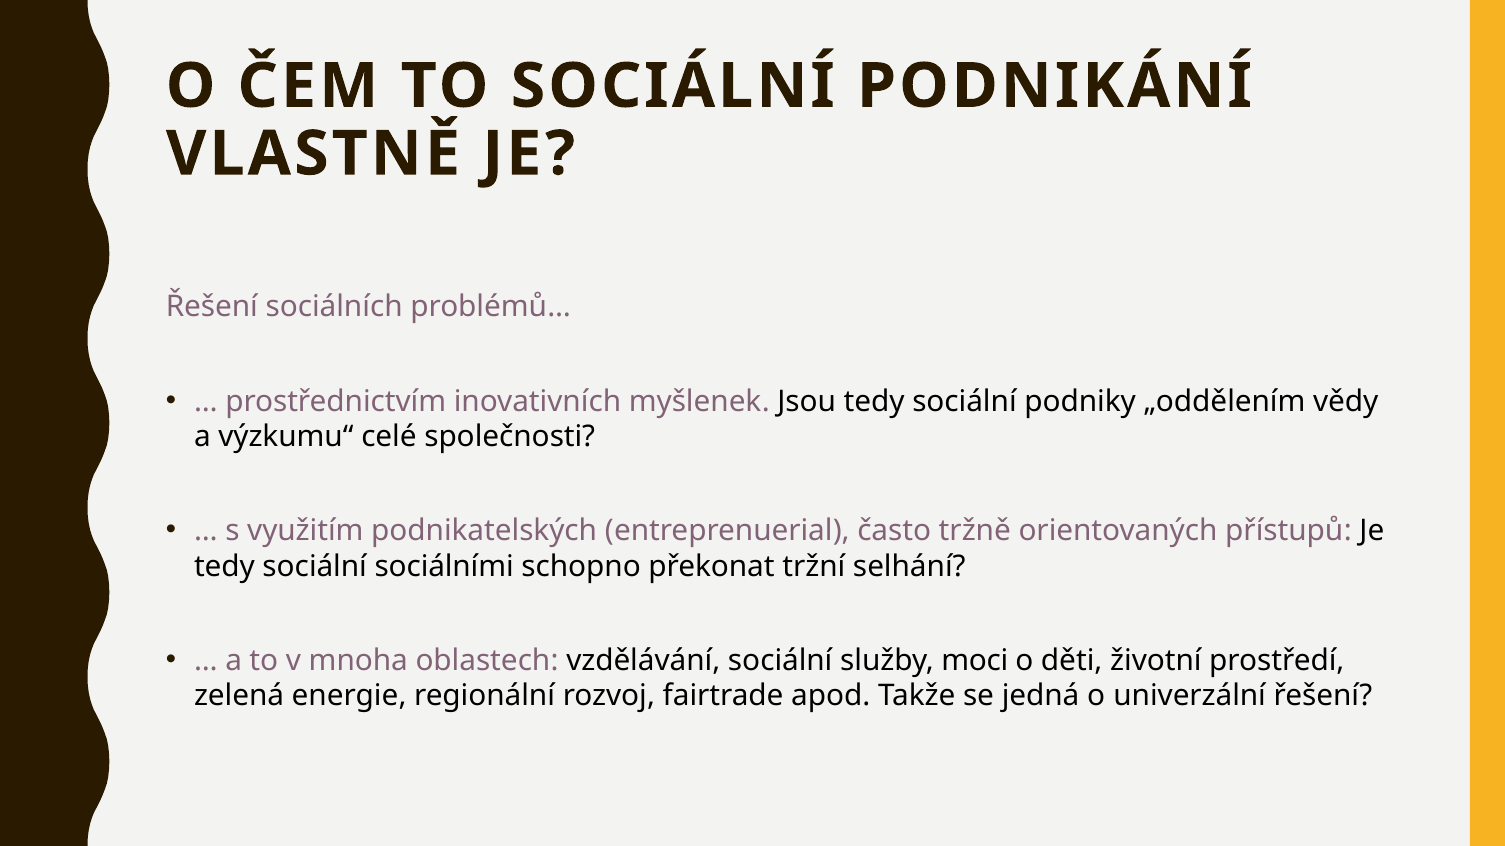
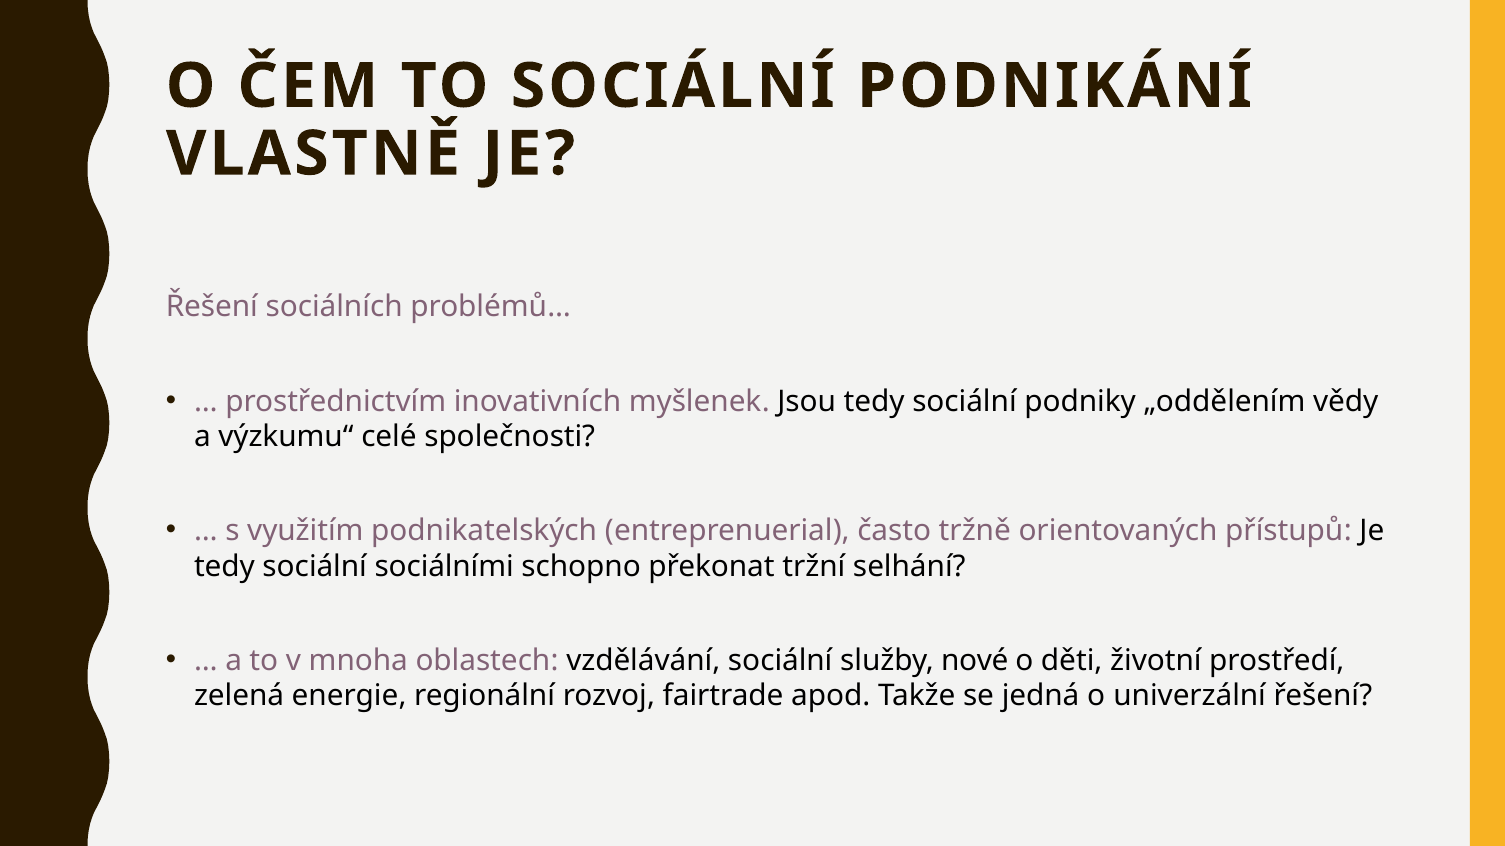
moci: moci -> nové
